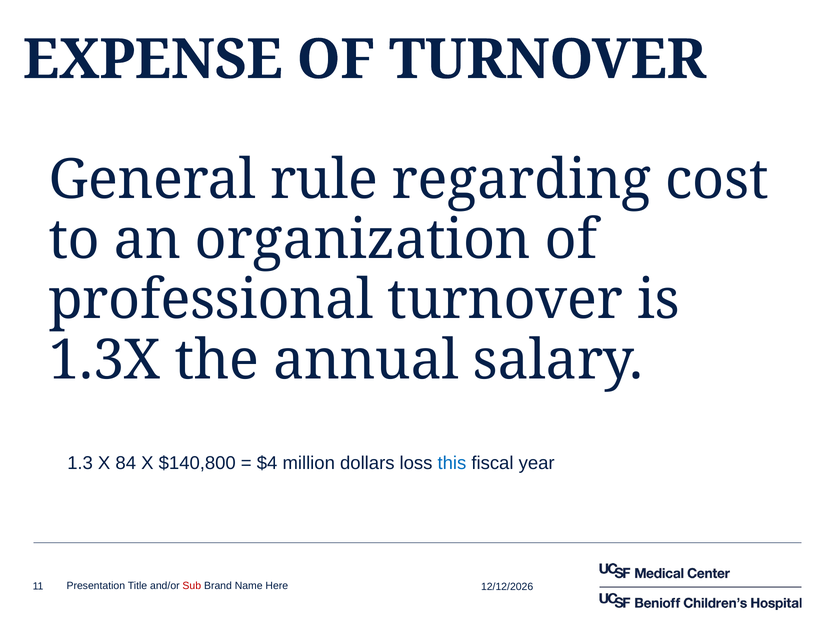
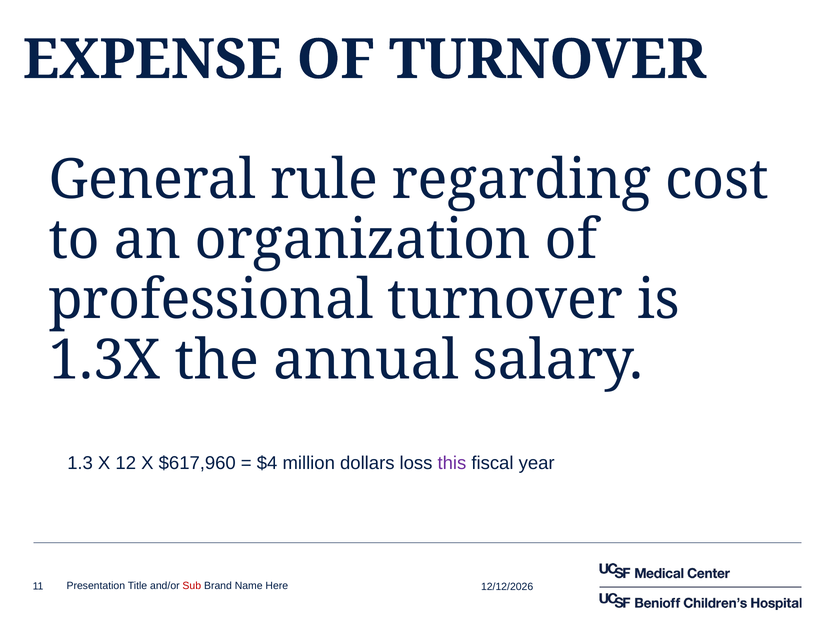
84: 84 -> 12
$140,800: $140,800 -> $617,960
this colour: blue -> purple
